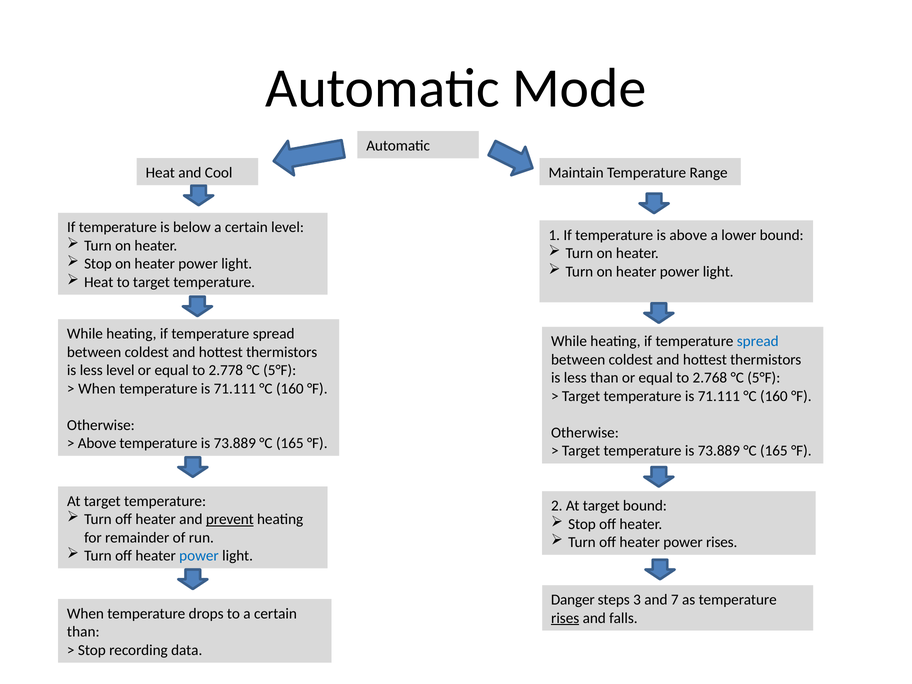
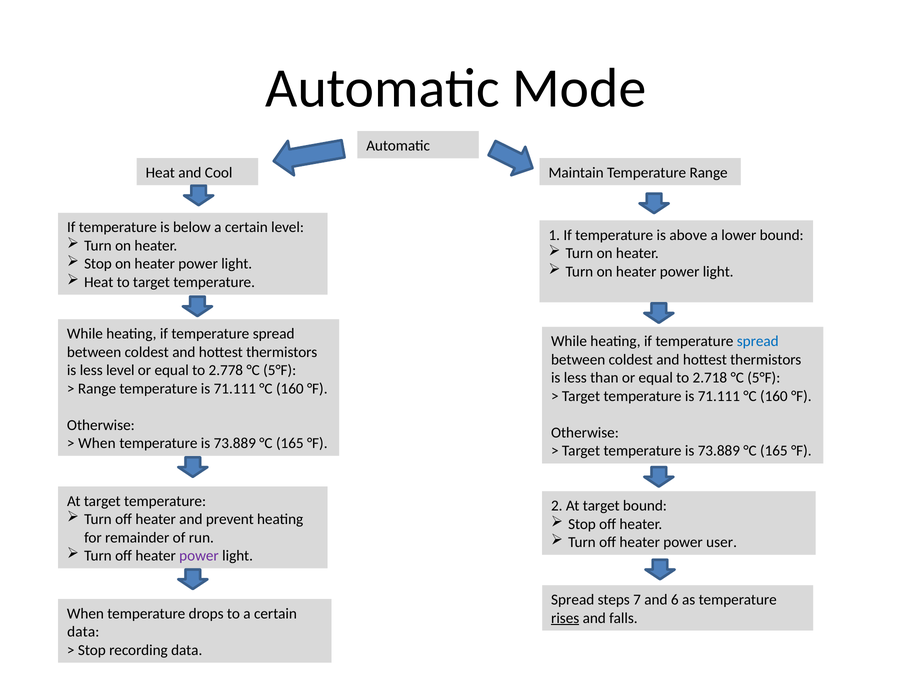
2.768: 2.768 -> 2.718
When at (97, 389): When -> Range
Above at (97, 443): Above -> When
prevent underline: present -> none
power rises: rises -> user
power at (199, 556) colour: blue -> purple
Danger at (573, 600): Danger -> Spread
3: 3 -> 7
7: 7 -> 6
than at (83, 632): than -> data
